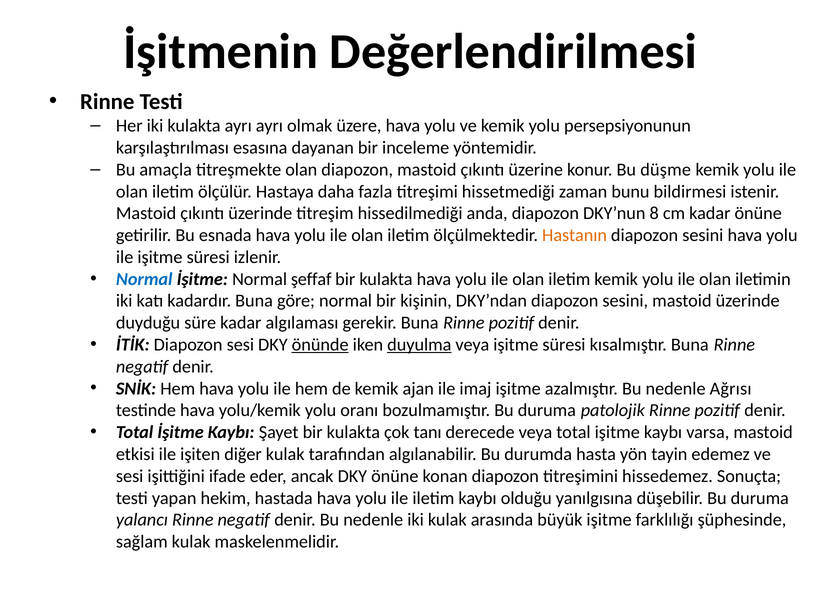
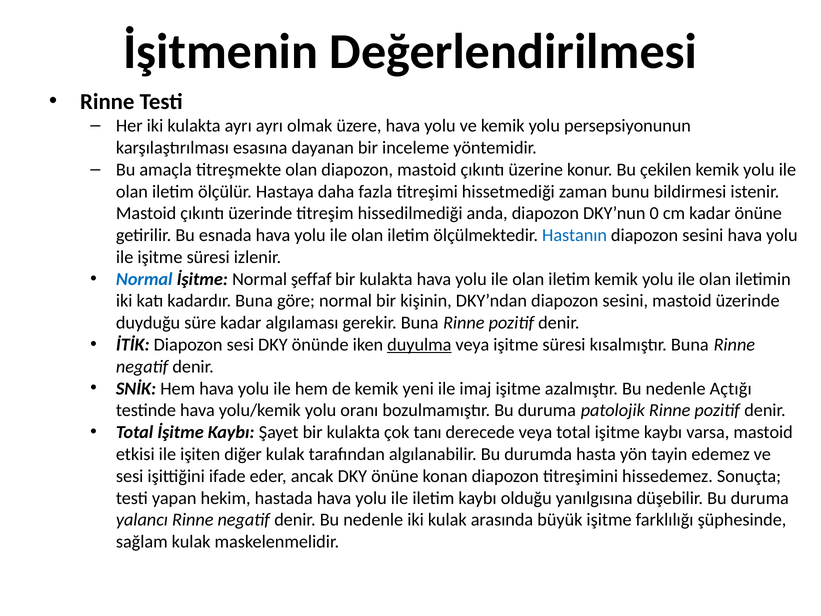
düşme: düşme -> çekilen
8: 8 -> 0
Hastanın colour: orange -> blue
önünde underline: present -> none
ajan: ajan -> yeni
Ağrısı: Ağrısı -> Açtığı
